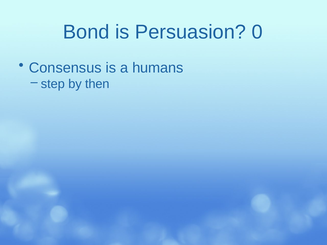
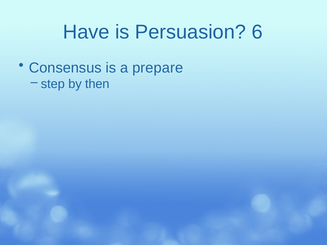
Bond: Bond -> Have
0: 0 -> 6
humans: humans -> prepare
